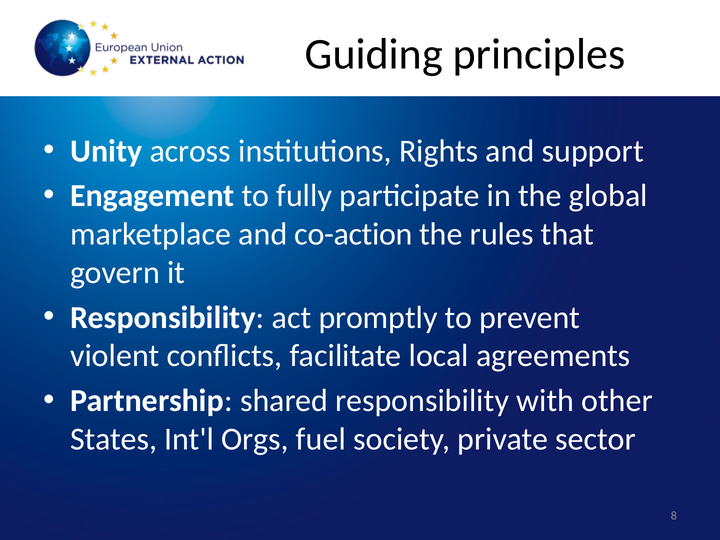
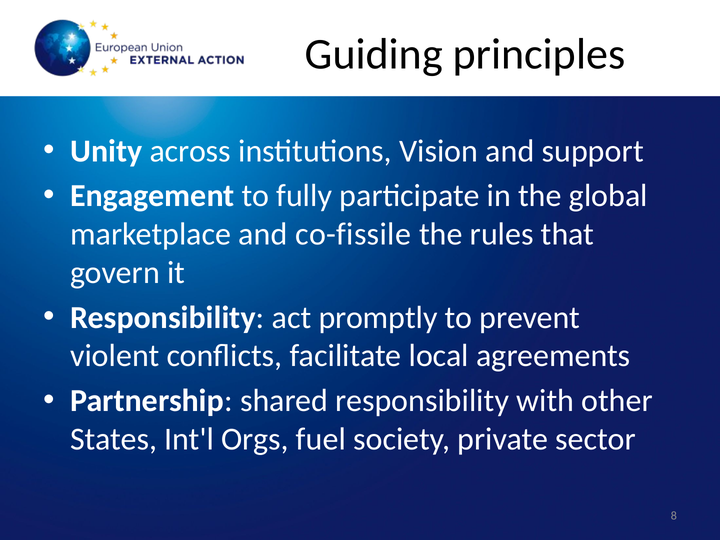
Rights: Rights -> Vision
co-action: co-action -> co-fissile
